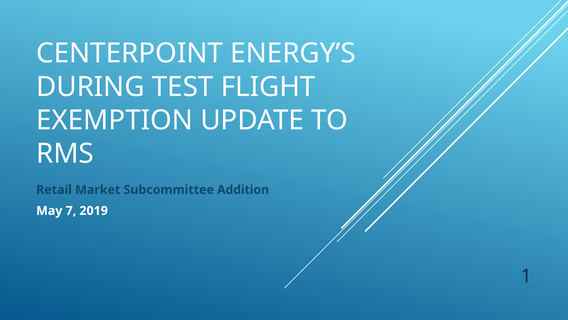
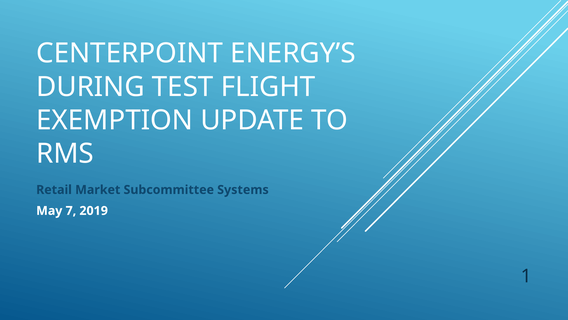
Addition: Addition -> Systems
